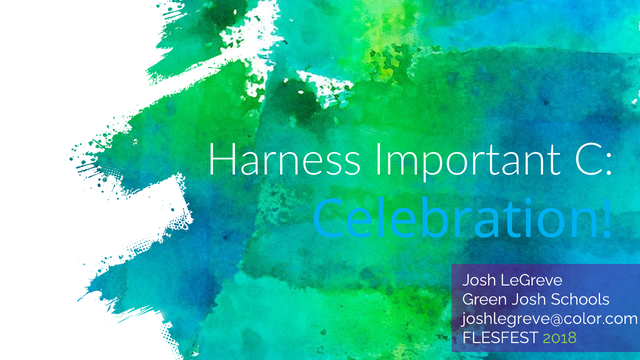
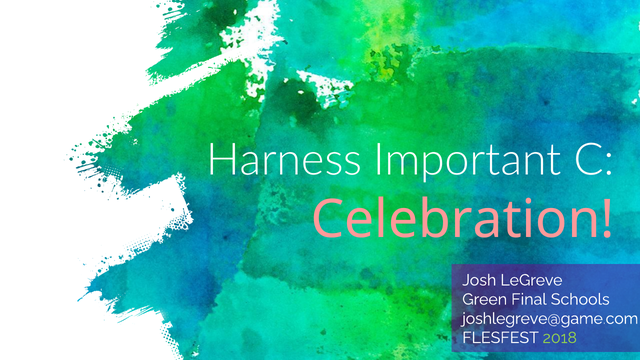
Celebration colour: light blue -> pink
Green Josh: Josh -> Final
joshlegreve@color.com: joshlegreve@color.com -> joshlegreve@game.com
